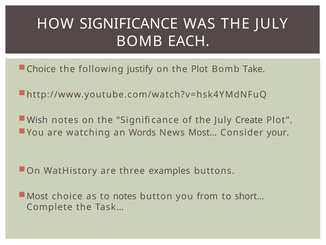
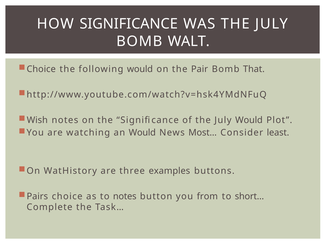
EACH: EACH -> WALT
following justify: justify -> would
the Plot: Plot -> Pair
Take: Take -> That
July Create: Create -> Would
an Words: Words -> Would
your: your -> least
Most: Most -> Pairs
